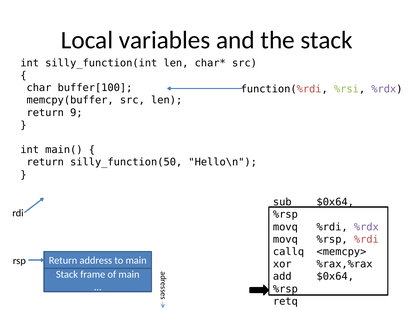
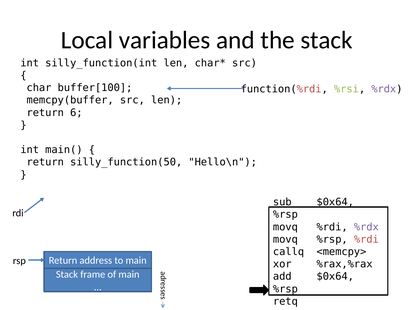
9: 9 -> 6
